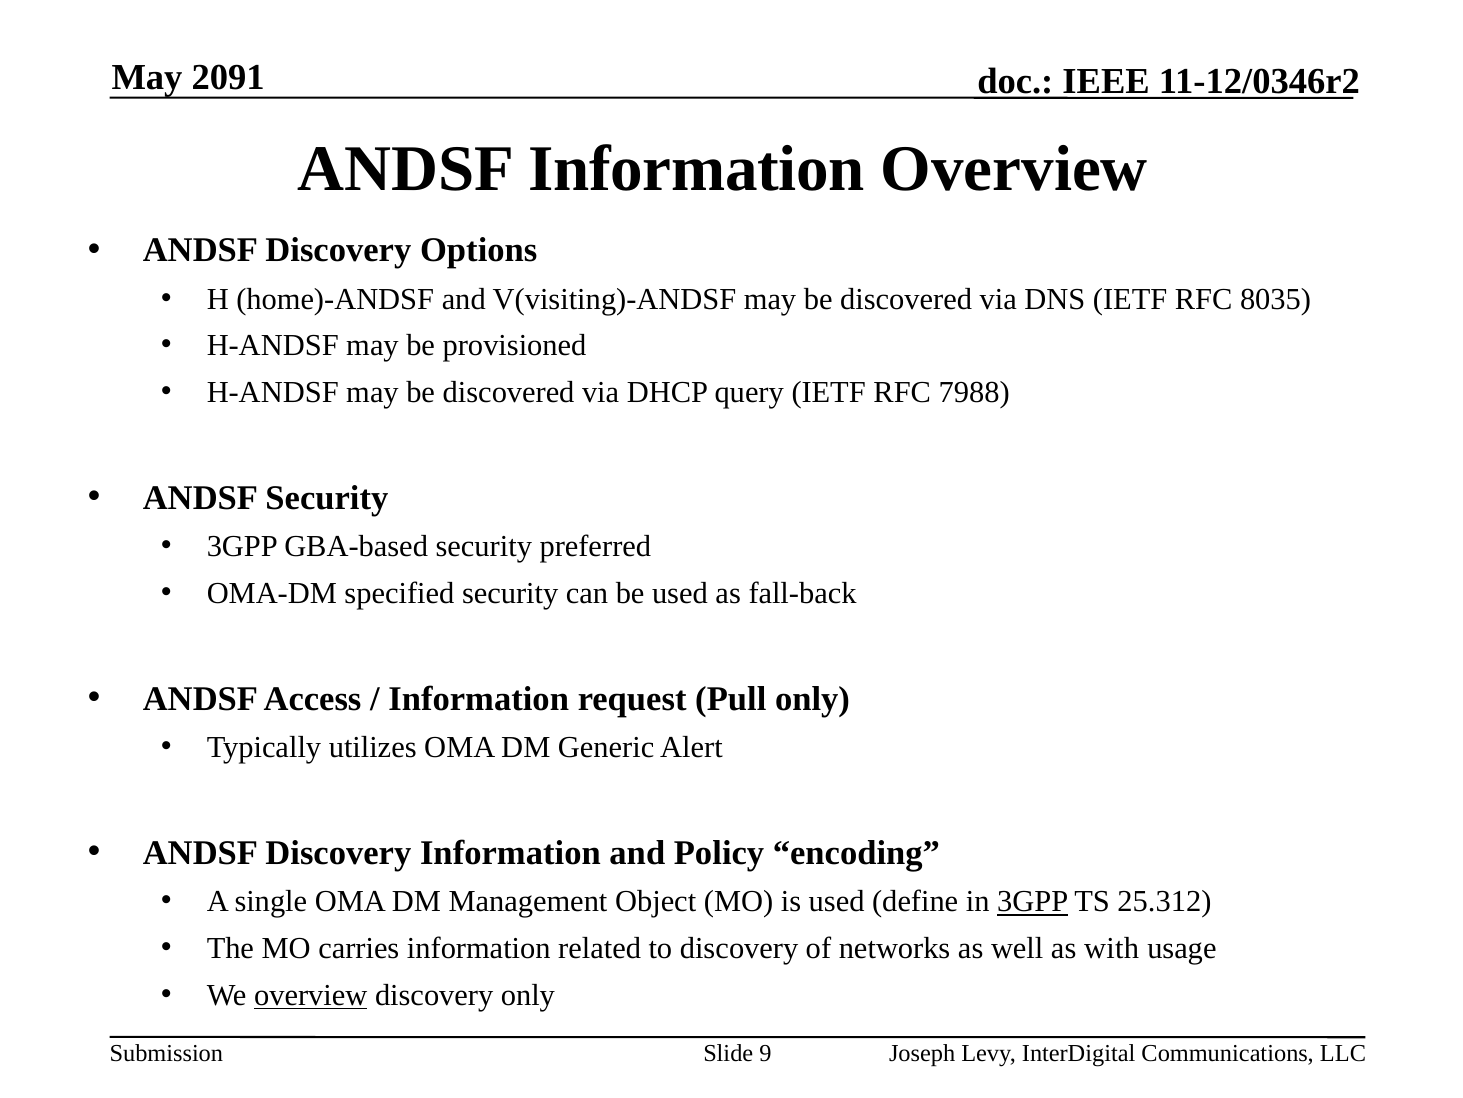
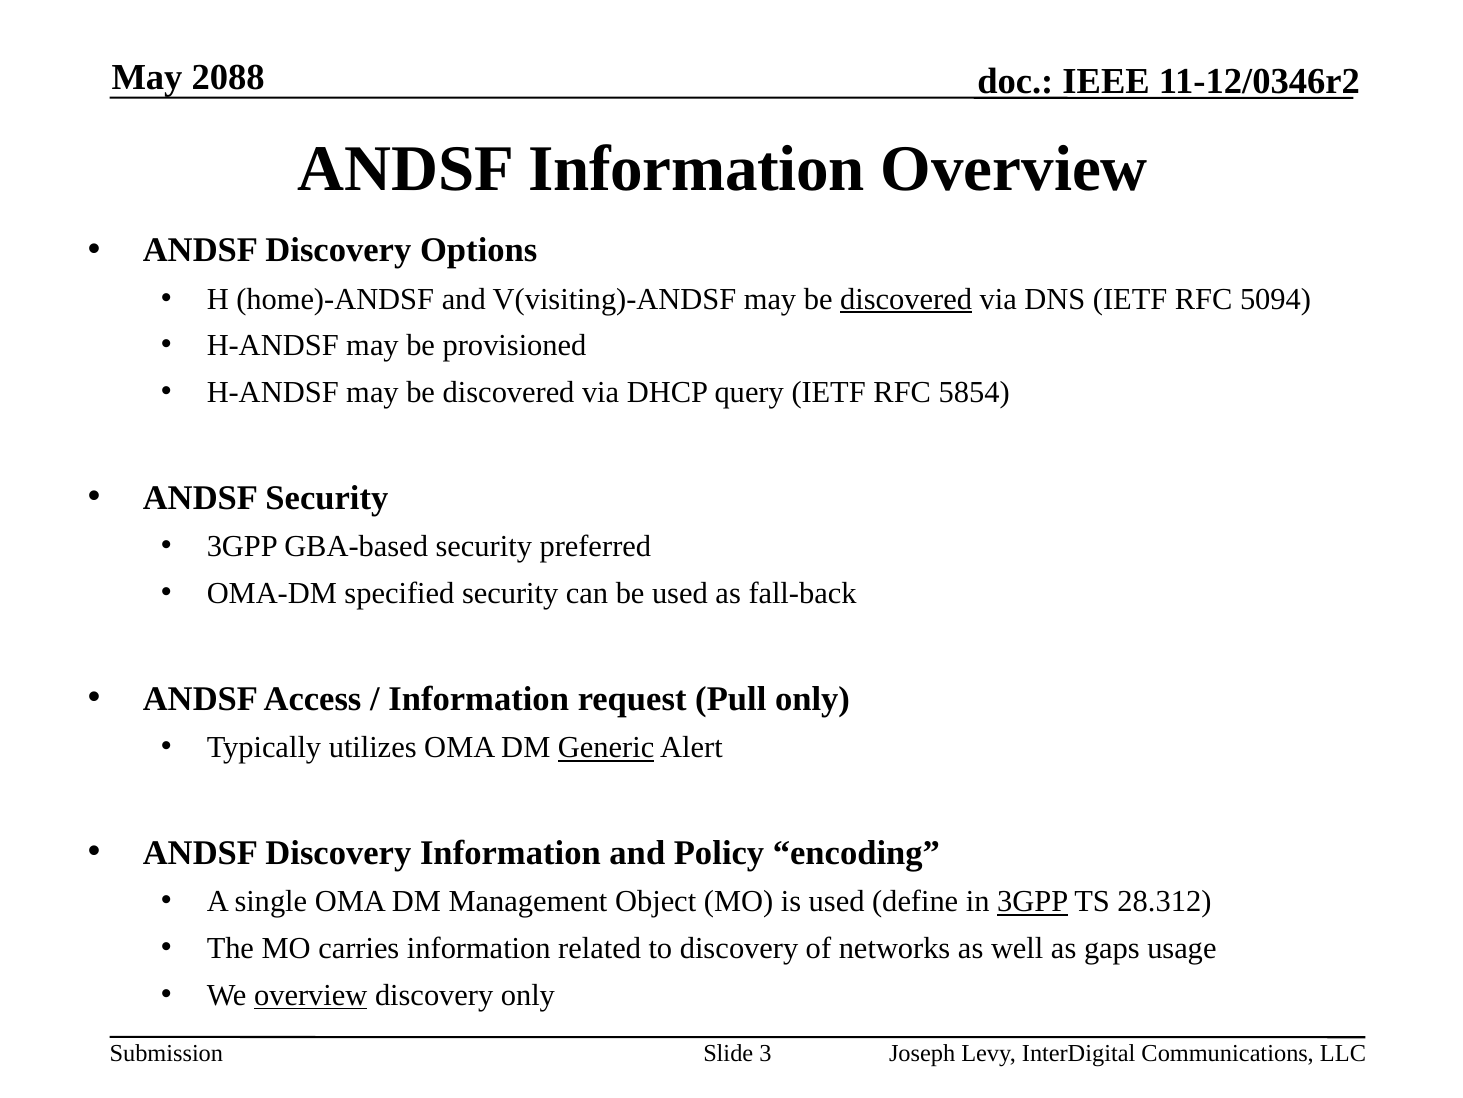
2091: 2091 -> 2088
discovered at (906, 299) underline: none -> present
8035: 8035 -> 5094
7988: 7988 -> 5854
Generic underline: none -> present
25.312: 25.312 -> 28.312
with: with -> gaps
9: 9 -> 3
